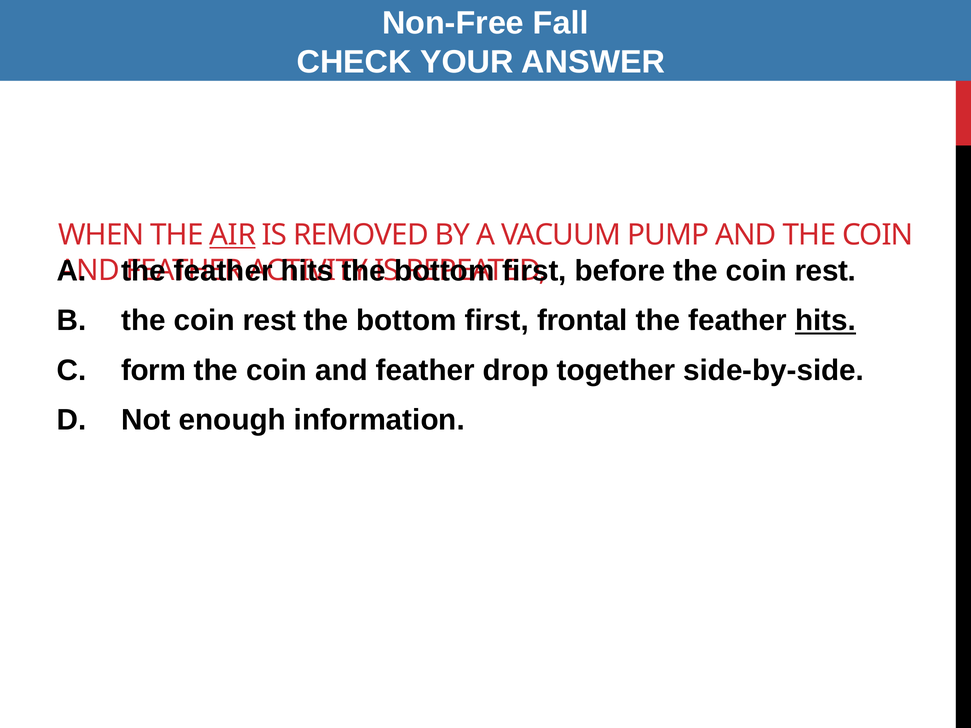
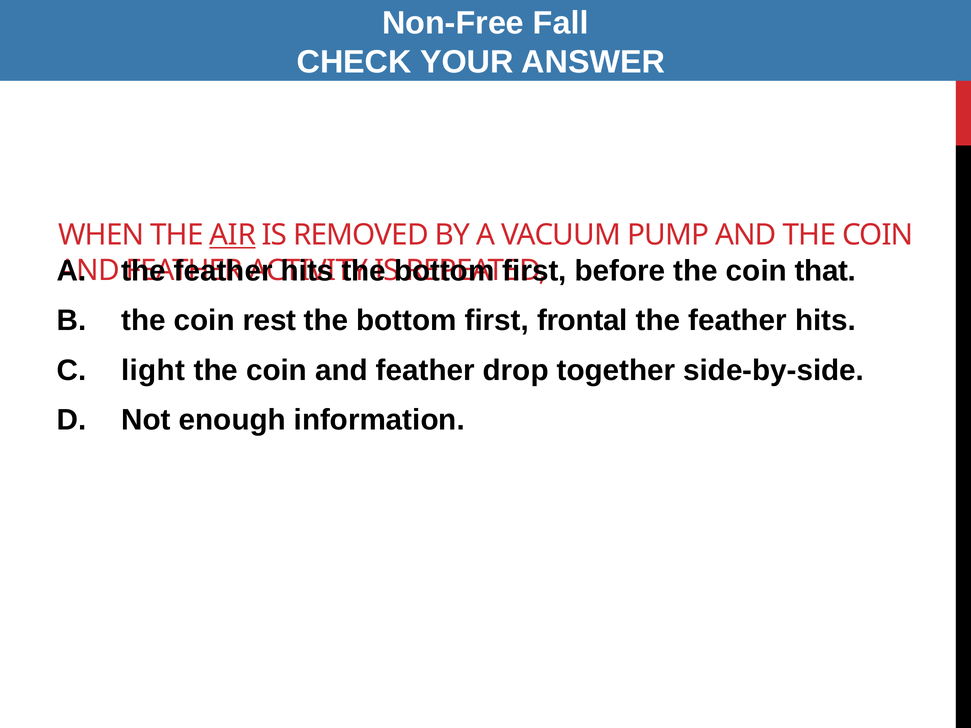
before the coin rest: rest -> that
hits at (825, 321) underline: present -> none
form: form -> light
